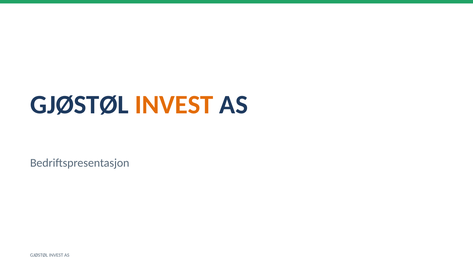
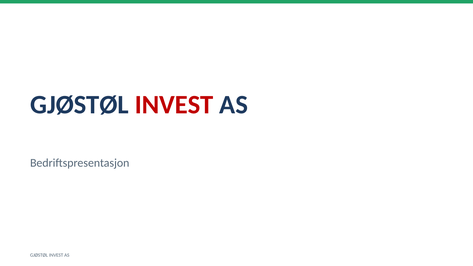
INVEST at (174, 105) colour: orange -> red
